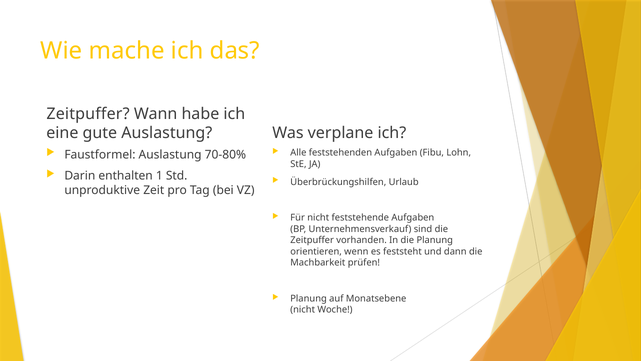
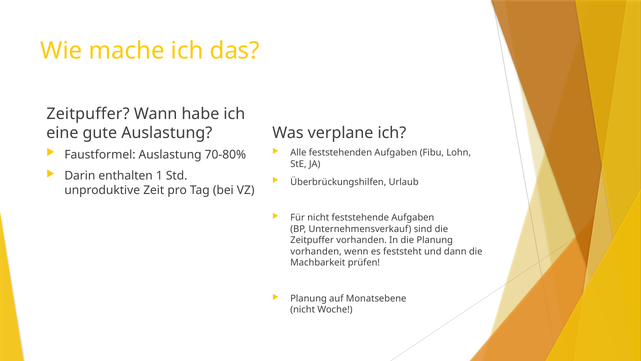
orientieren at (316, 251): orientieren -> vorhanden
